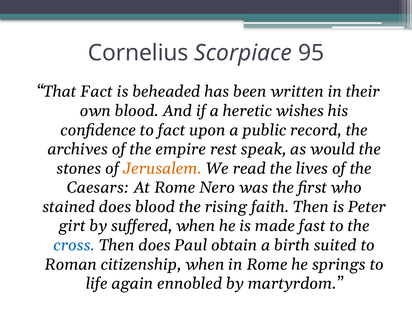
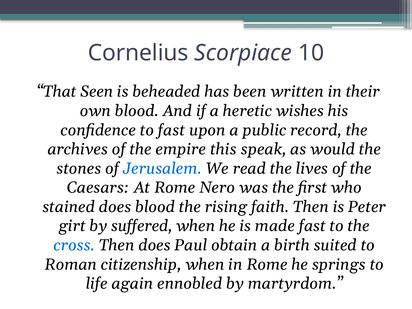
95: 95 -> 10
That Fact: Fact -> Seen
to fact: fact -> fast
rest: rest -> this
Jerusalem colour: orange -> blue
